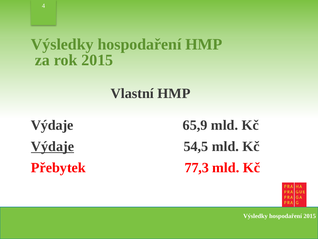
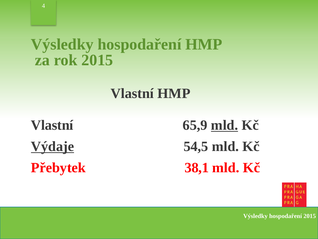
Výdaje at (52, 125): Výdaje -> Vlastní
mld at (225, 125) underline: none -> present
77,3: 77,3 -> 38,1
